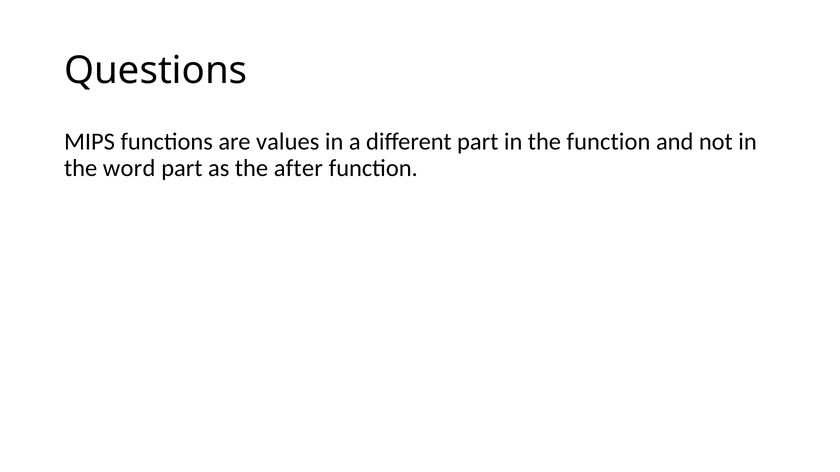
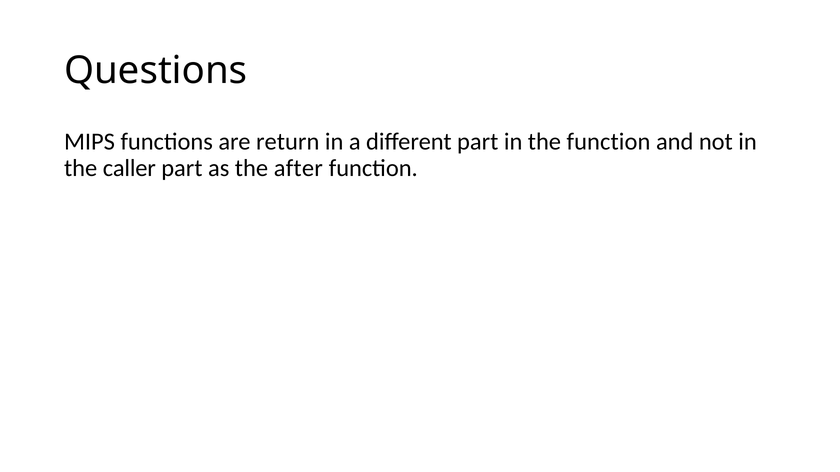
values: values -> return
word: word -> caller
